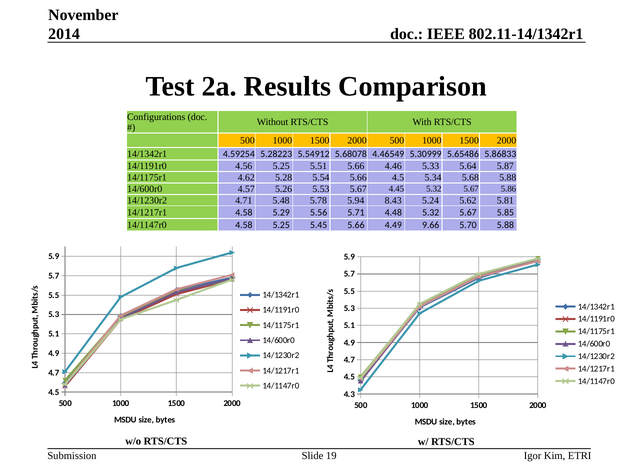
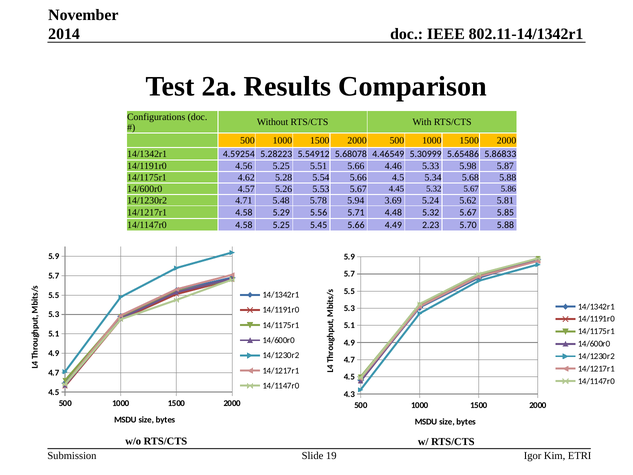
5.64: 5.64 -> 5.98
8.43: 8.43 -> 3.69
9.66: 9.66 -> 2.23
